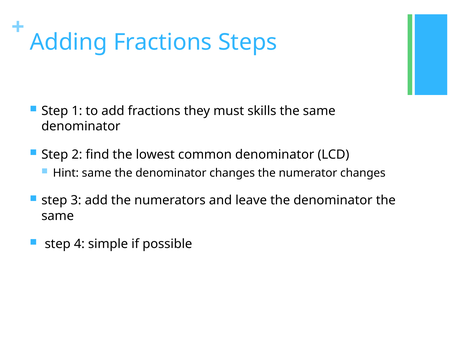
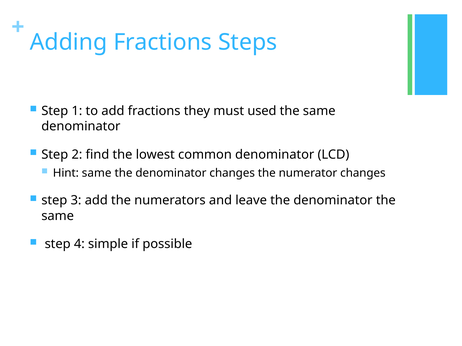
skills: skills -> used
